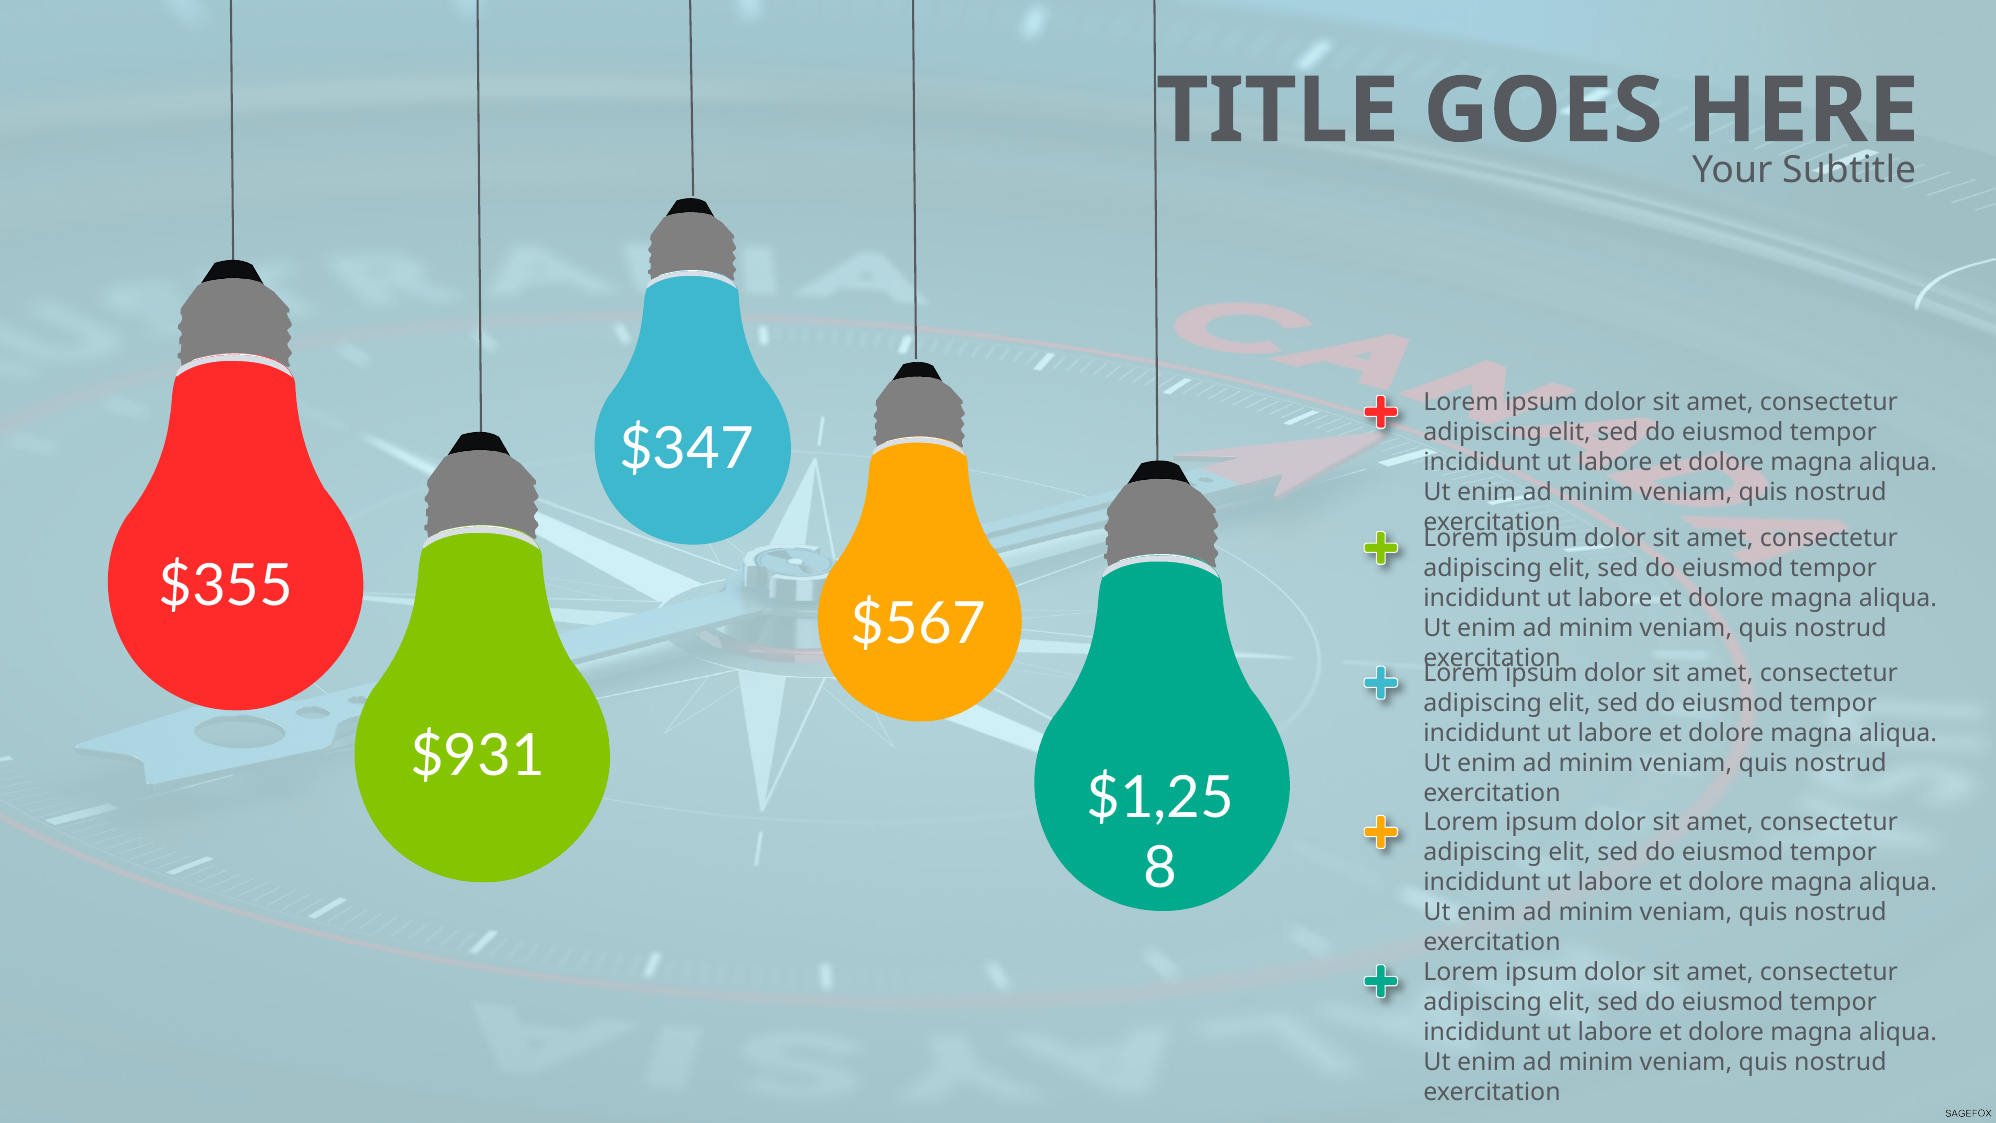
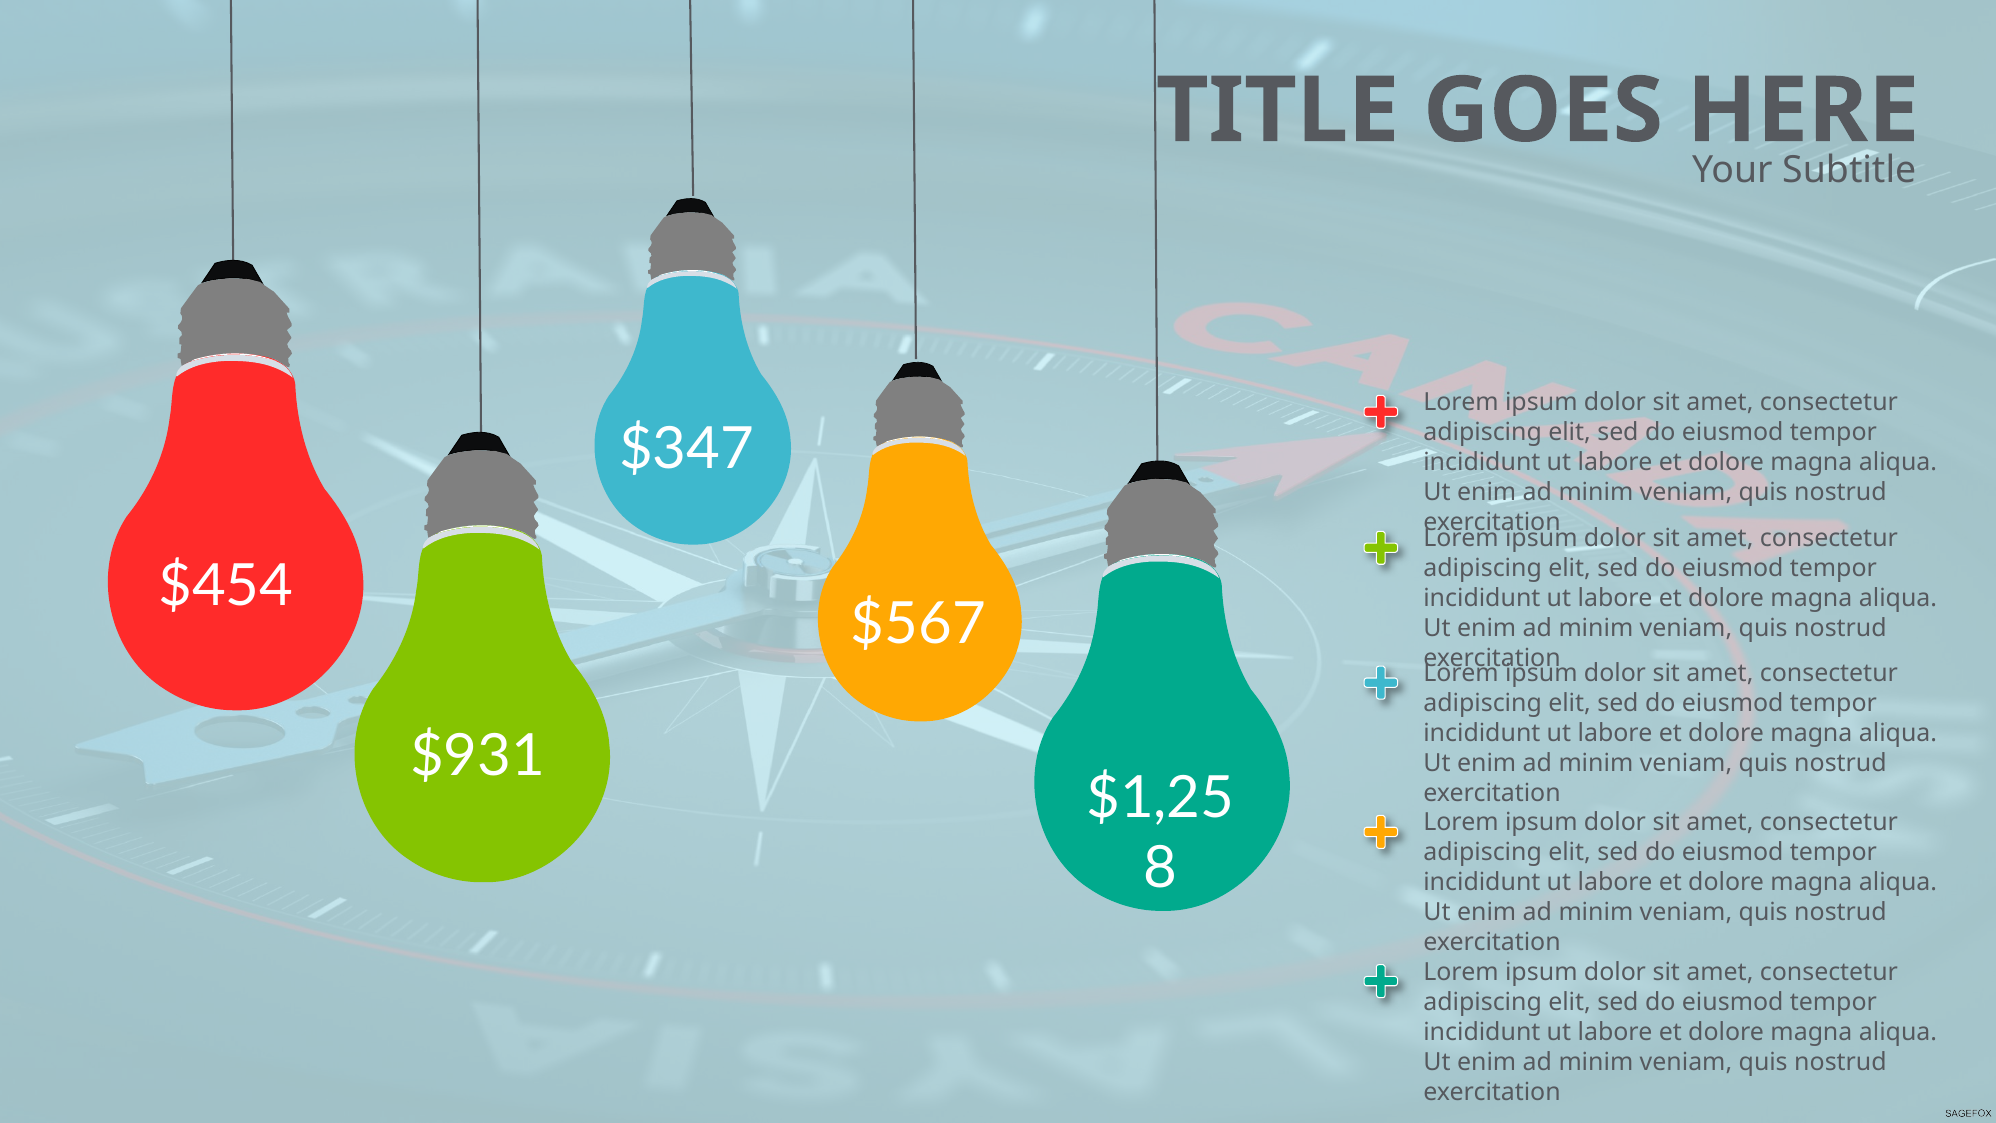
$355: $355 -> $454
